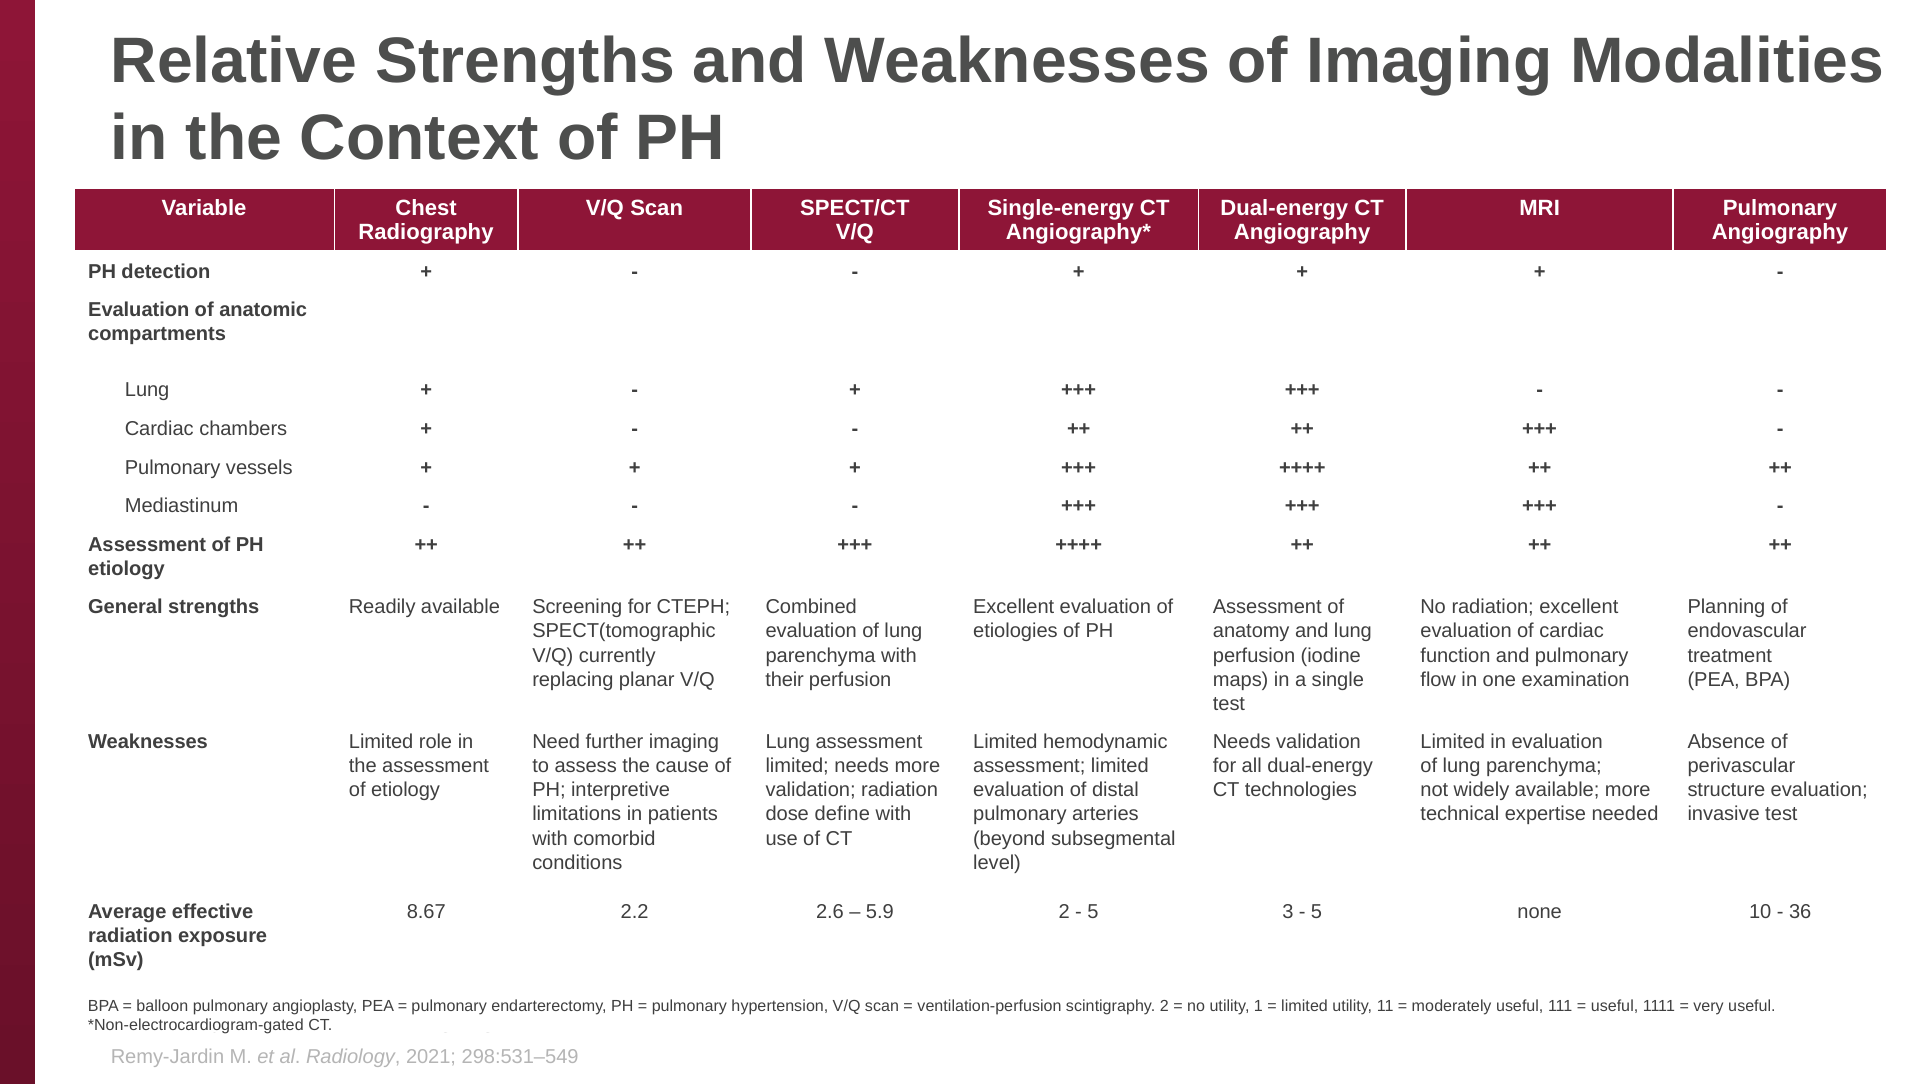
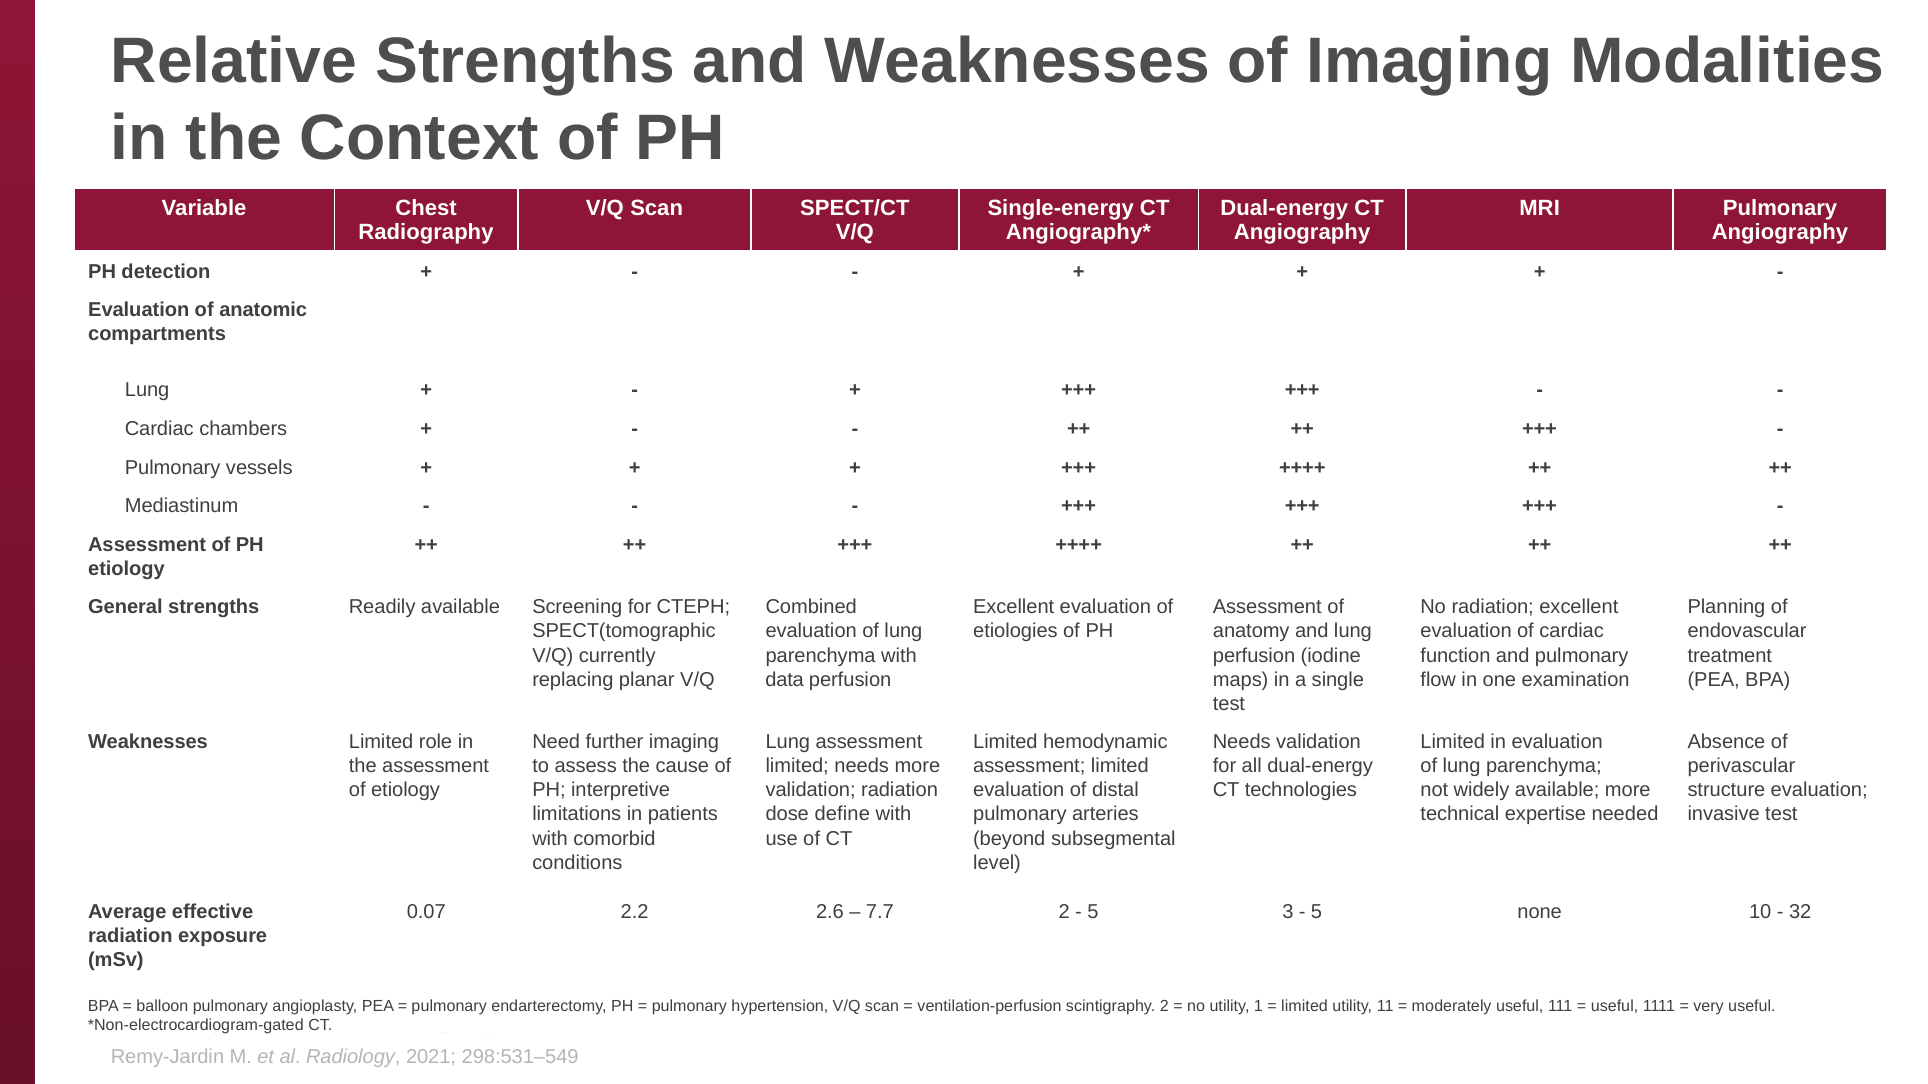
their: their -> data
8.67: 8.67 -> 0.07
5.9: 5.9 -> 7.7
36: 36 -> 32
